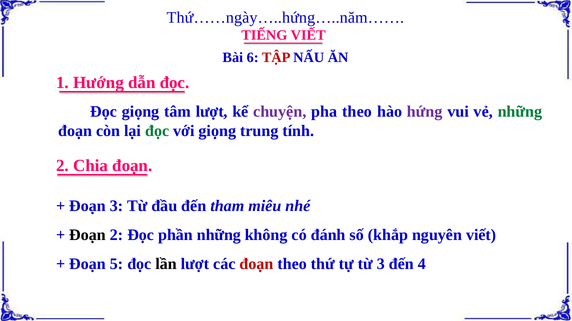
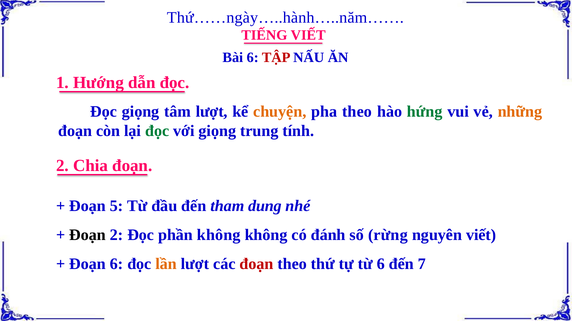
Thứ……ngày…..hứng…..năm……: Thứ……ngày…..hứng…..năm…… -> Thứ……ngày…..hành…..năm……
chuyện colour: purple -> orange
hứng colour: purple -> green
những at (520, 112) colour: green -> orange
Đoạn 3: 3 -> 5
miêu: miêu -> dung
phần những: những -> không
khắp: khắp -> rừng
Đoạn 5: 5 -> 6
lần colour: black -> orange
từ 3: 3 -> 6
4: 4 -> 7
